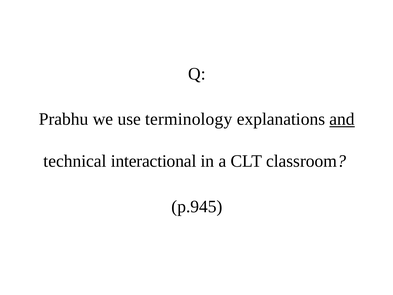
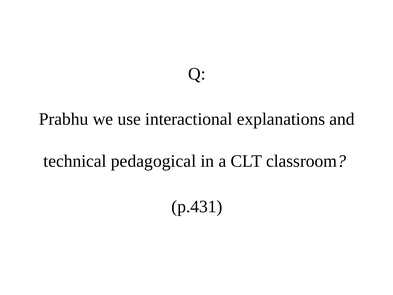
terminology: terminology -> interactional
and underline: present -> none
interactional: interactional -> pedagogical
p.945: p.945 -> p.431
